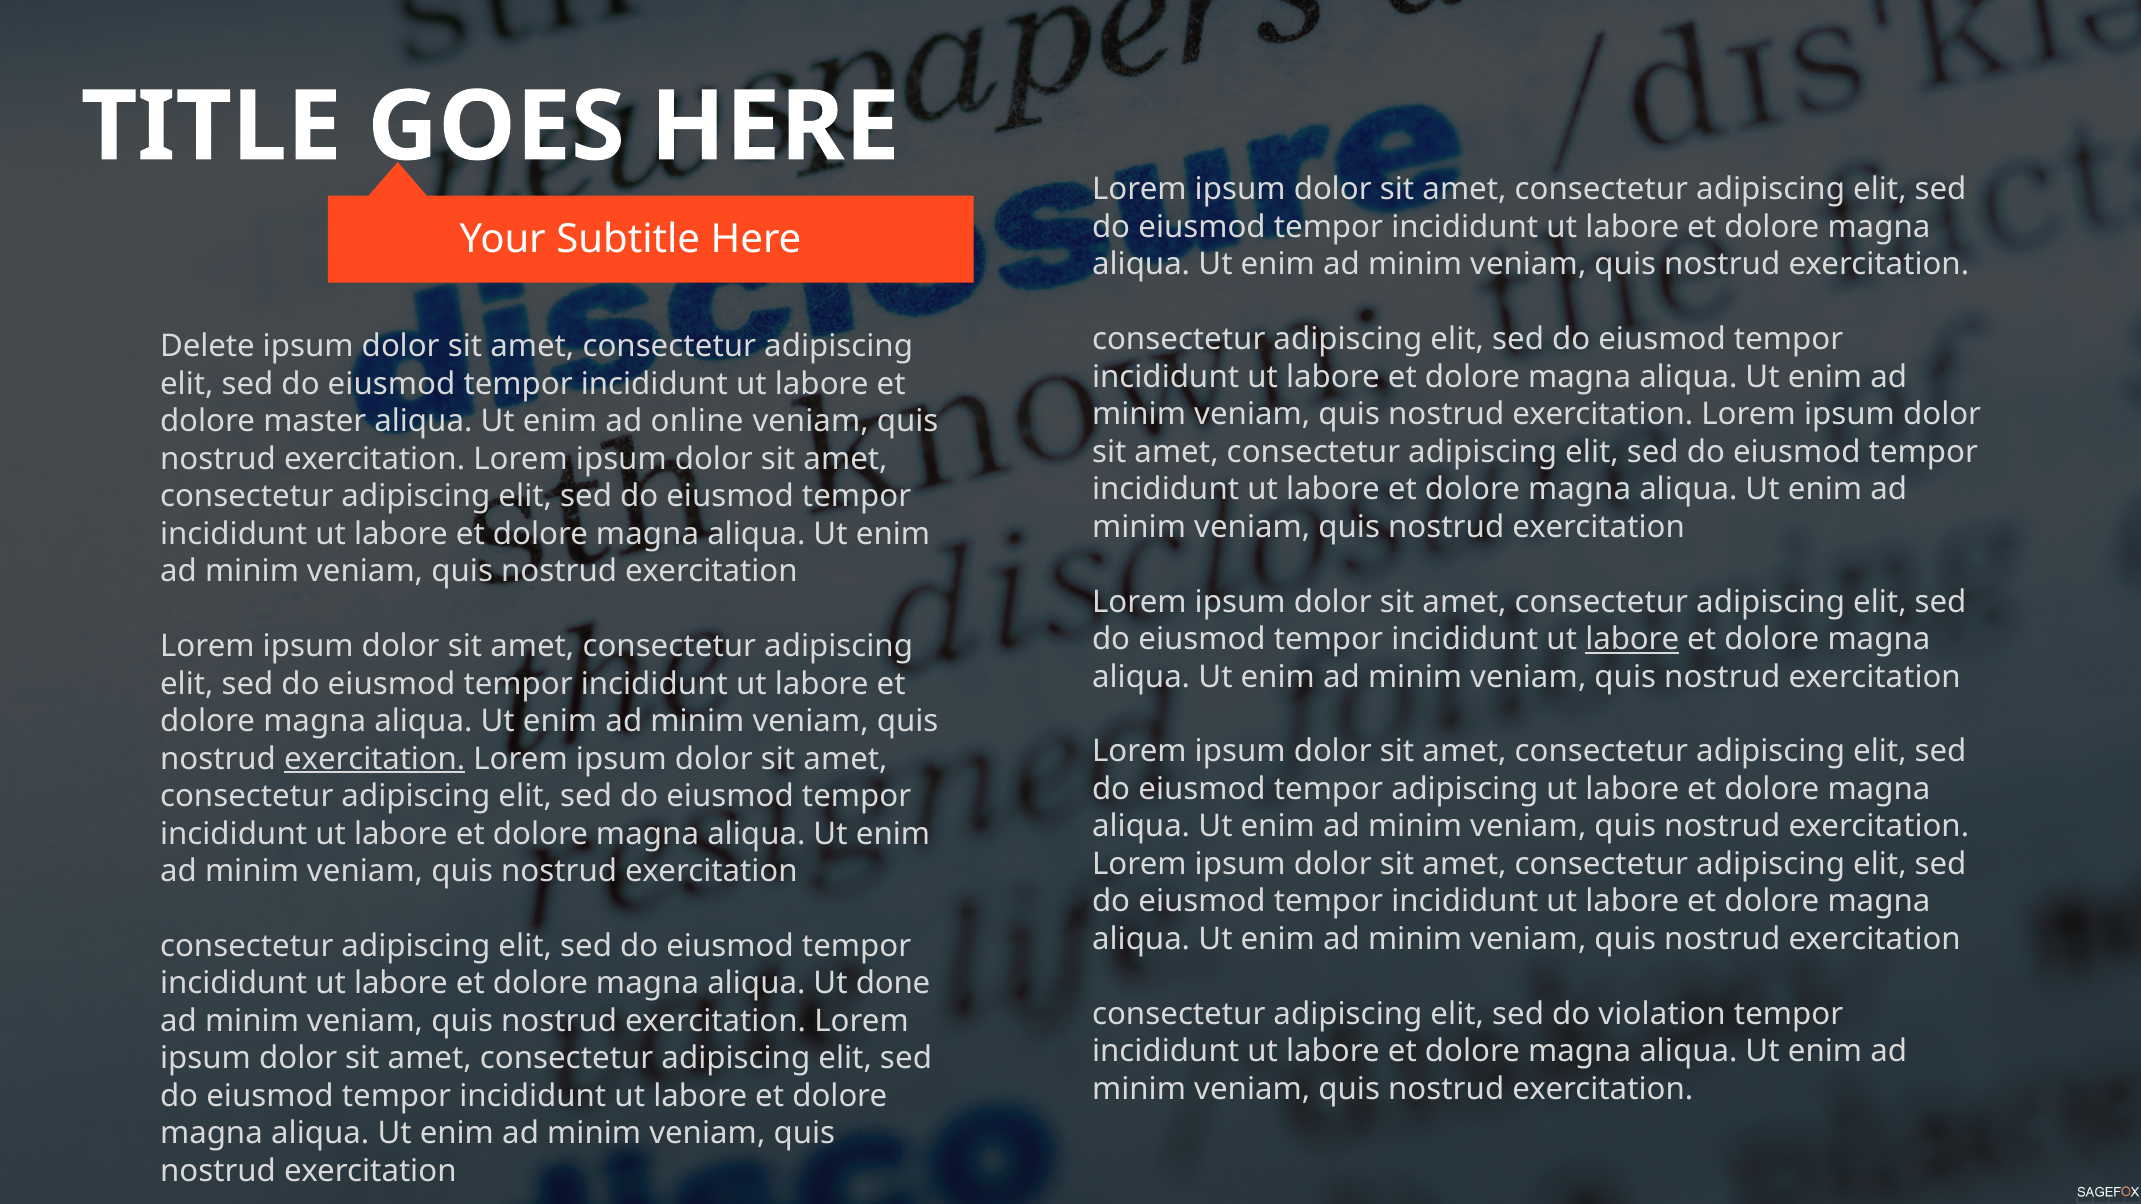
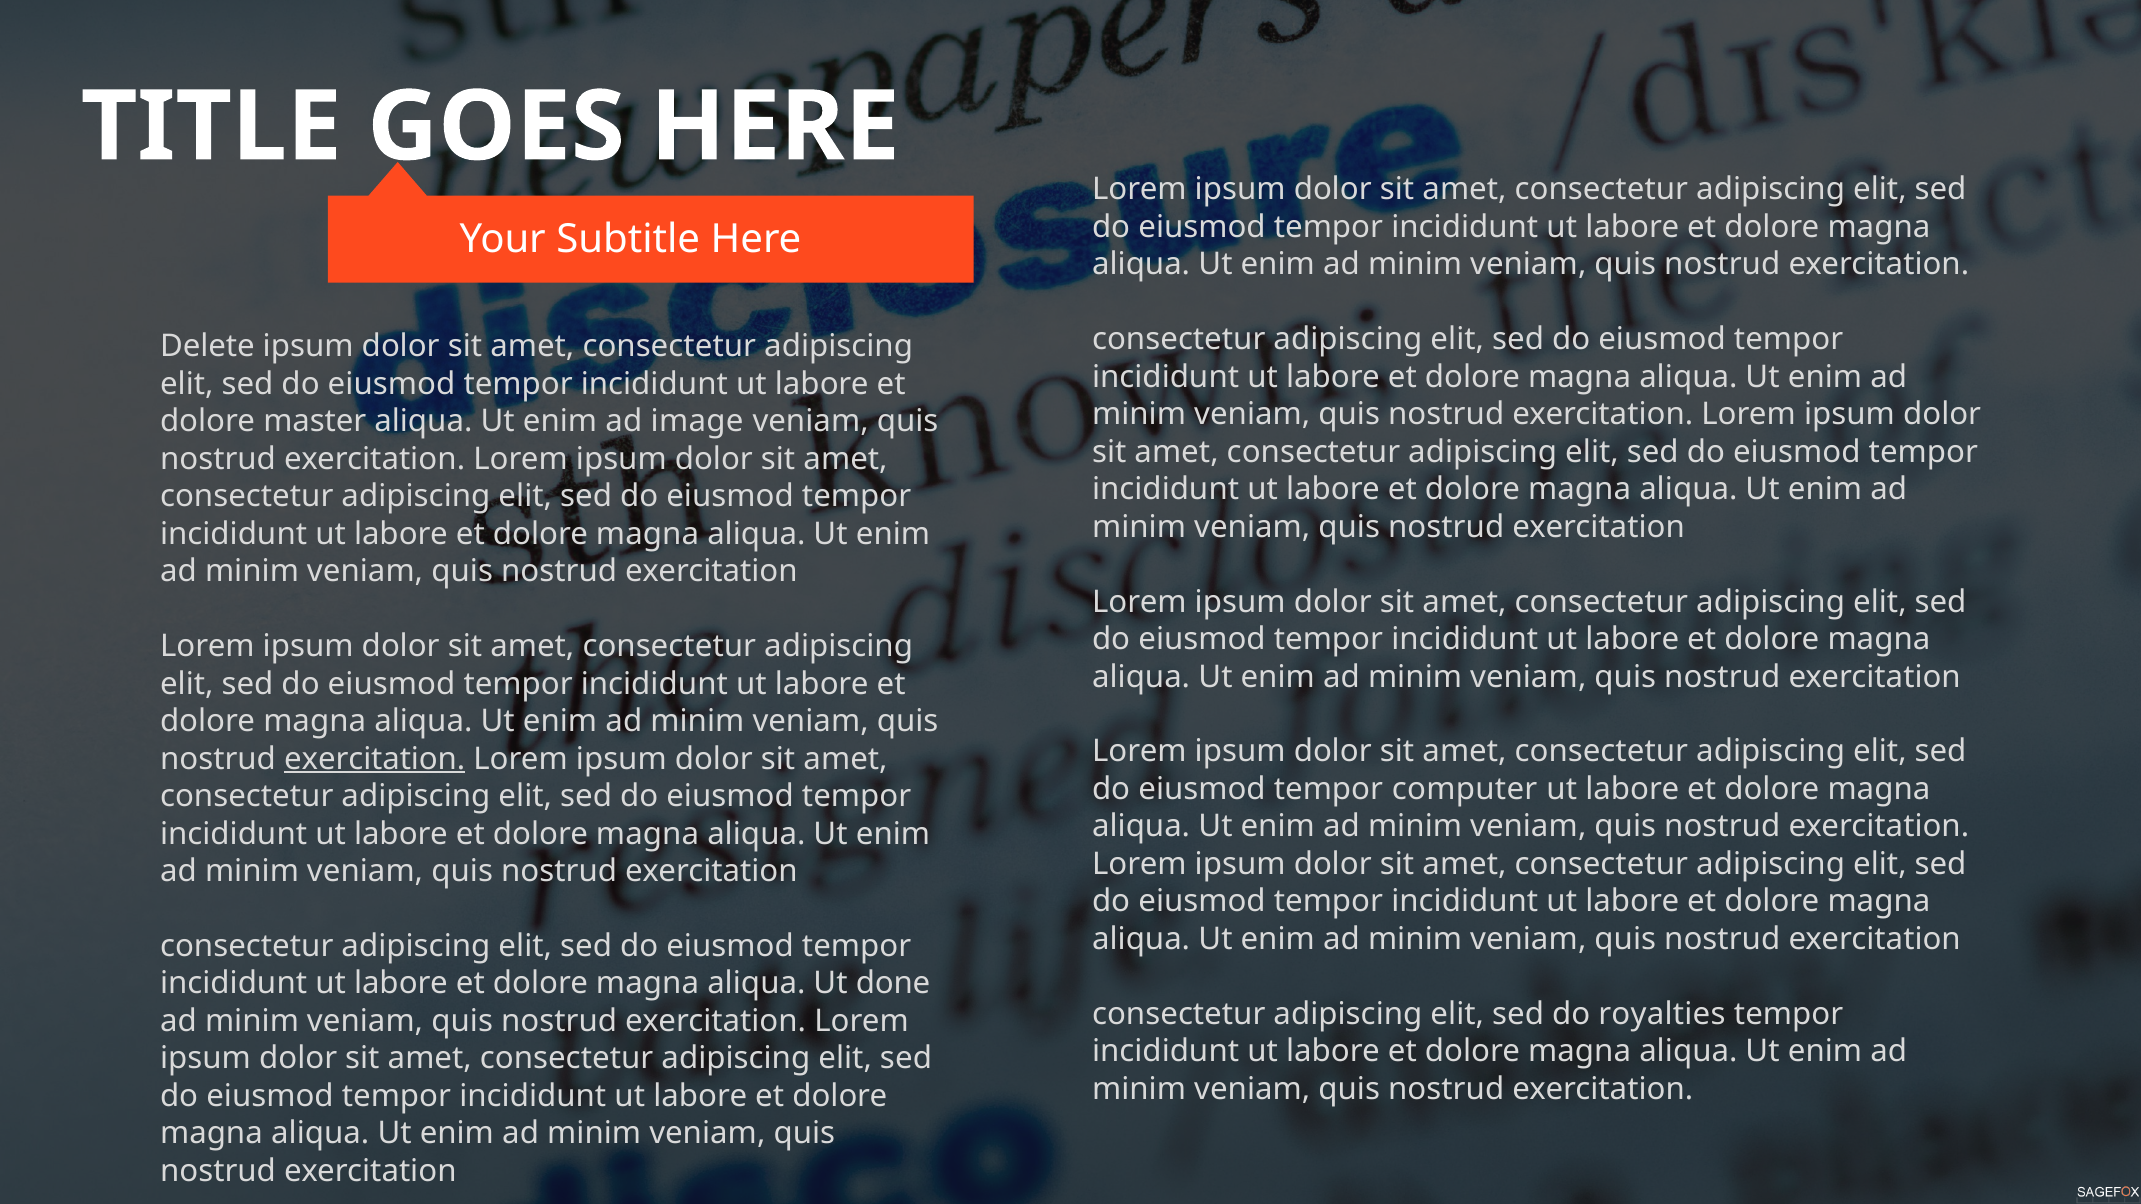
online: online -> image
labore at (1632, 639) underline: present -> none
tempor adipiscing: adipiscing -> computer
violation: violation -> royalties
